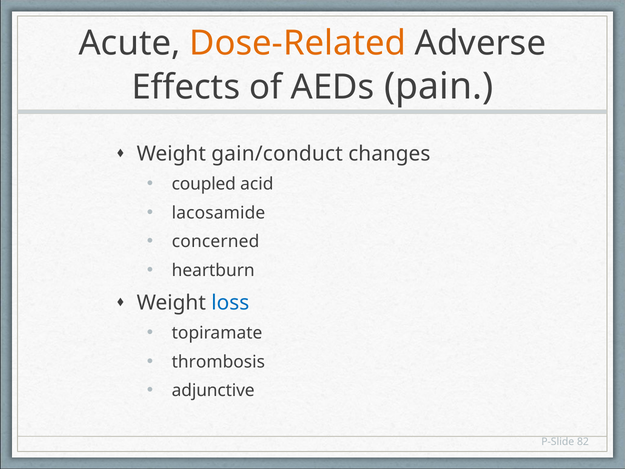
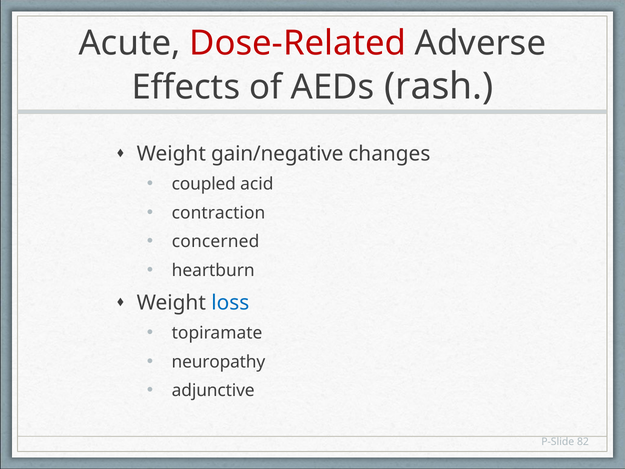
Dose-Related colour: orange -> red
pain: pain -> rash
gain/conduct: gain/conduct -> gain/negative
lacosamide: lacosamide -> contraction
thrombosis: thrombosis -> neuropathy
